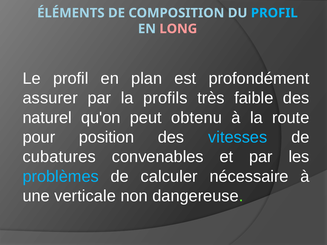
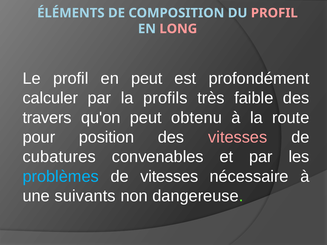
PROFIL at (274, 13) colour: light blue -> pink
en plan: plan -> peut
assurer: assurer -> calculer
naturel: naturel -> travers
vitesses at (238, 137) colour: light blue -> pink
de calculer: calculer -> vitesses
verticale: verticale -> suivants
